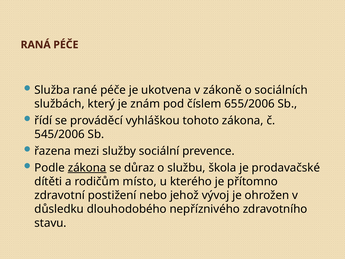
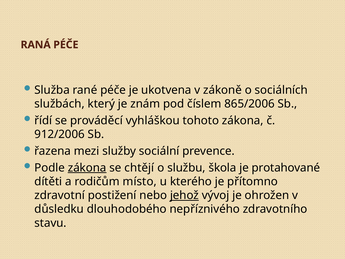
655/2006: 655/2006 -> 865/2006
545/2006: 545/2006 -> 912/2006
důraz: důraz -> chtějí
prodavačské: prodavačské -> protahované
jehož underline: none -> present
